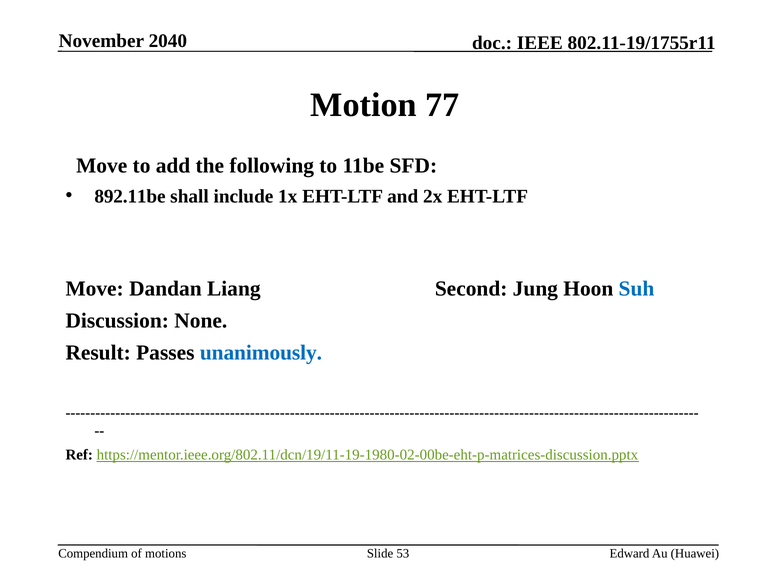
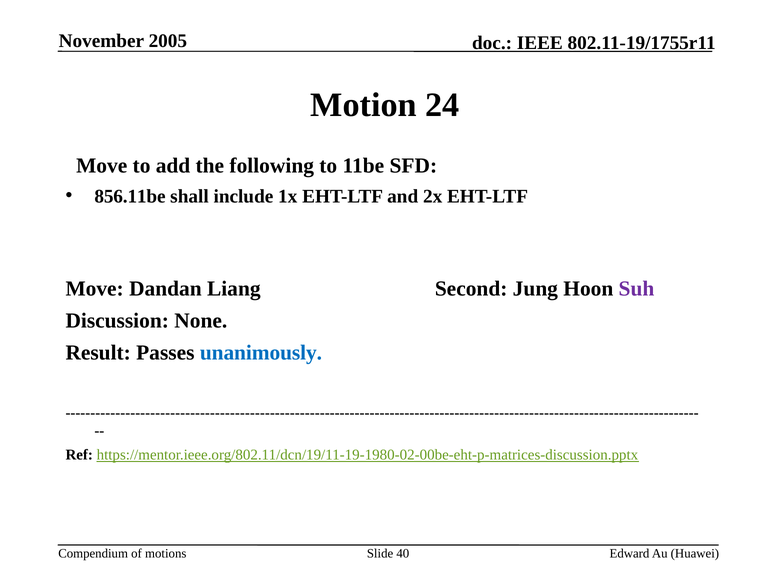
2040: 2040 -> 2005
77: 77 -> 24
892.11be: 892.11be -> 856.11be
Suh colour: blue -> purple
53: 53 -> 40
